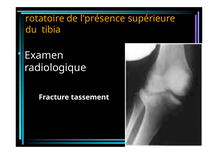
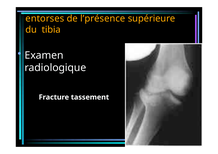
rotatoire: rotatoire -> entorses
